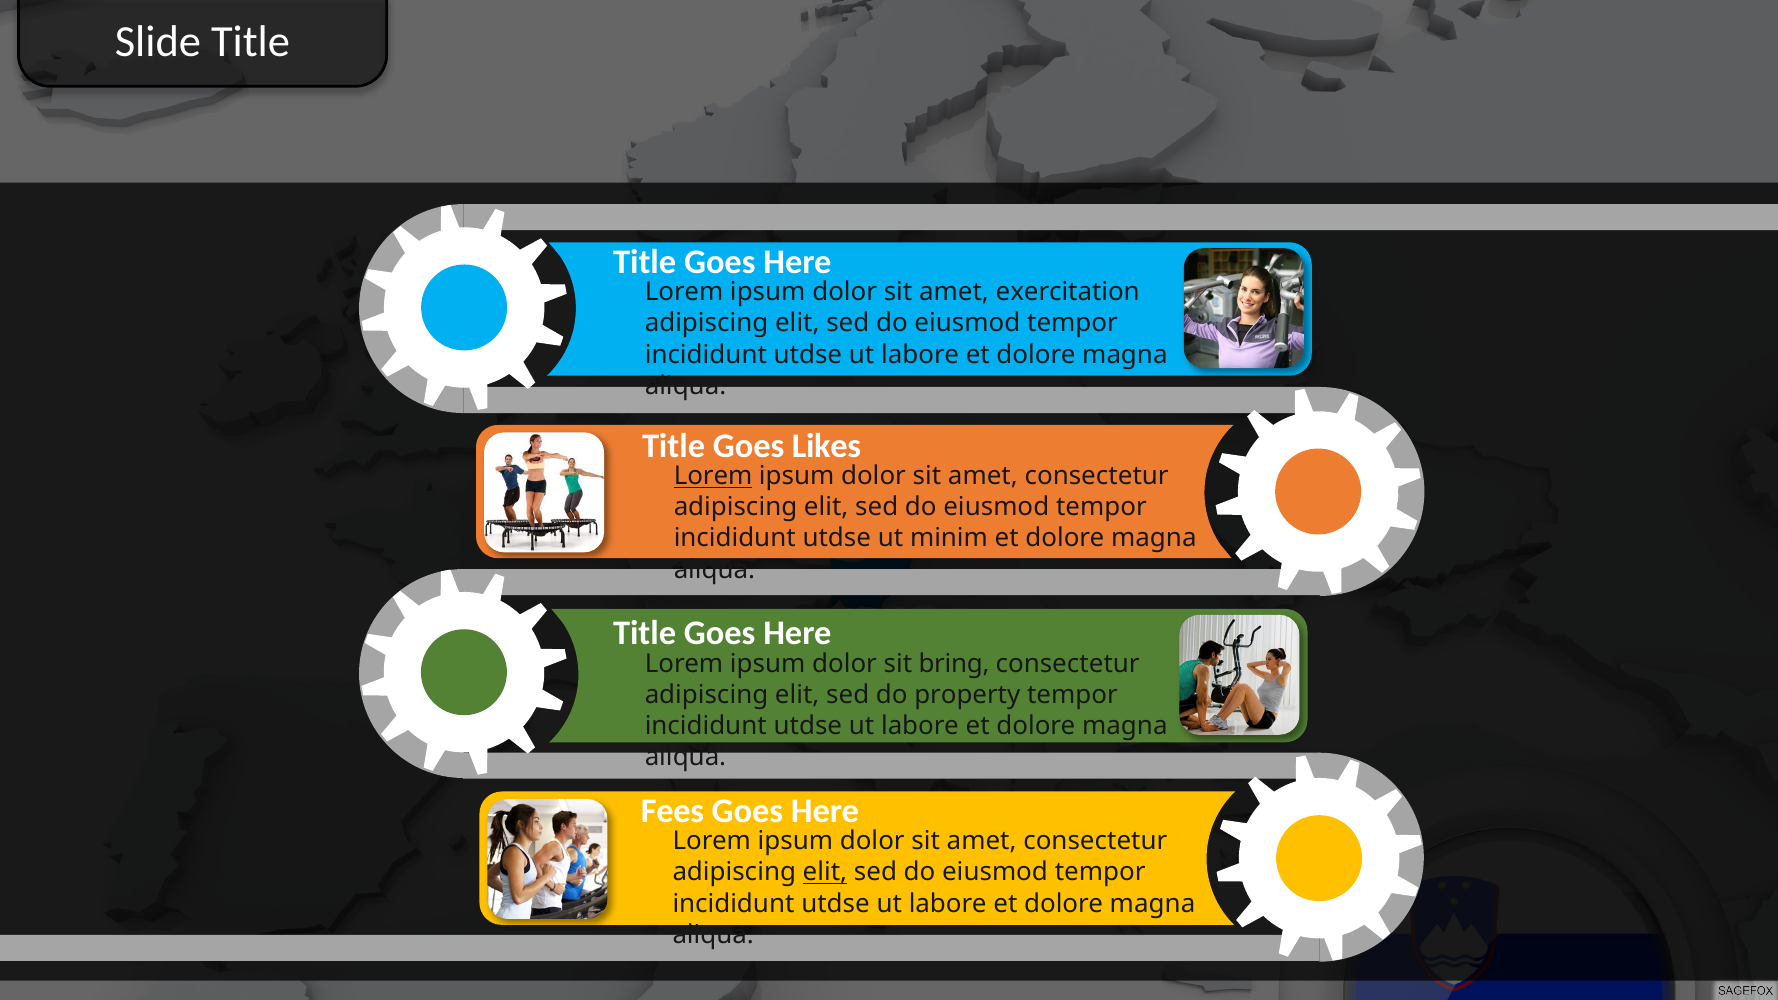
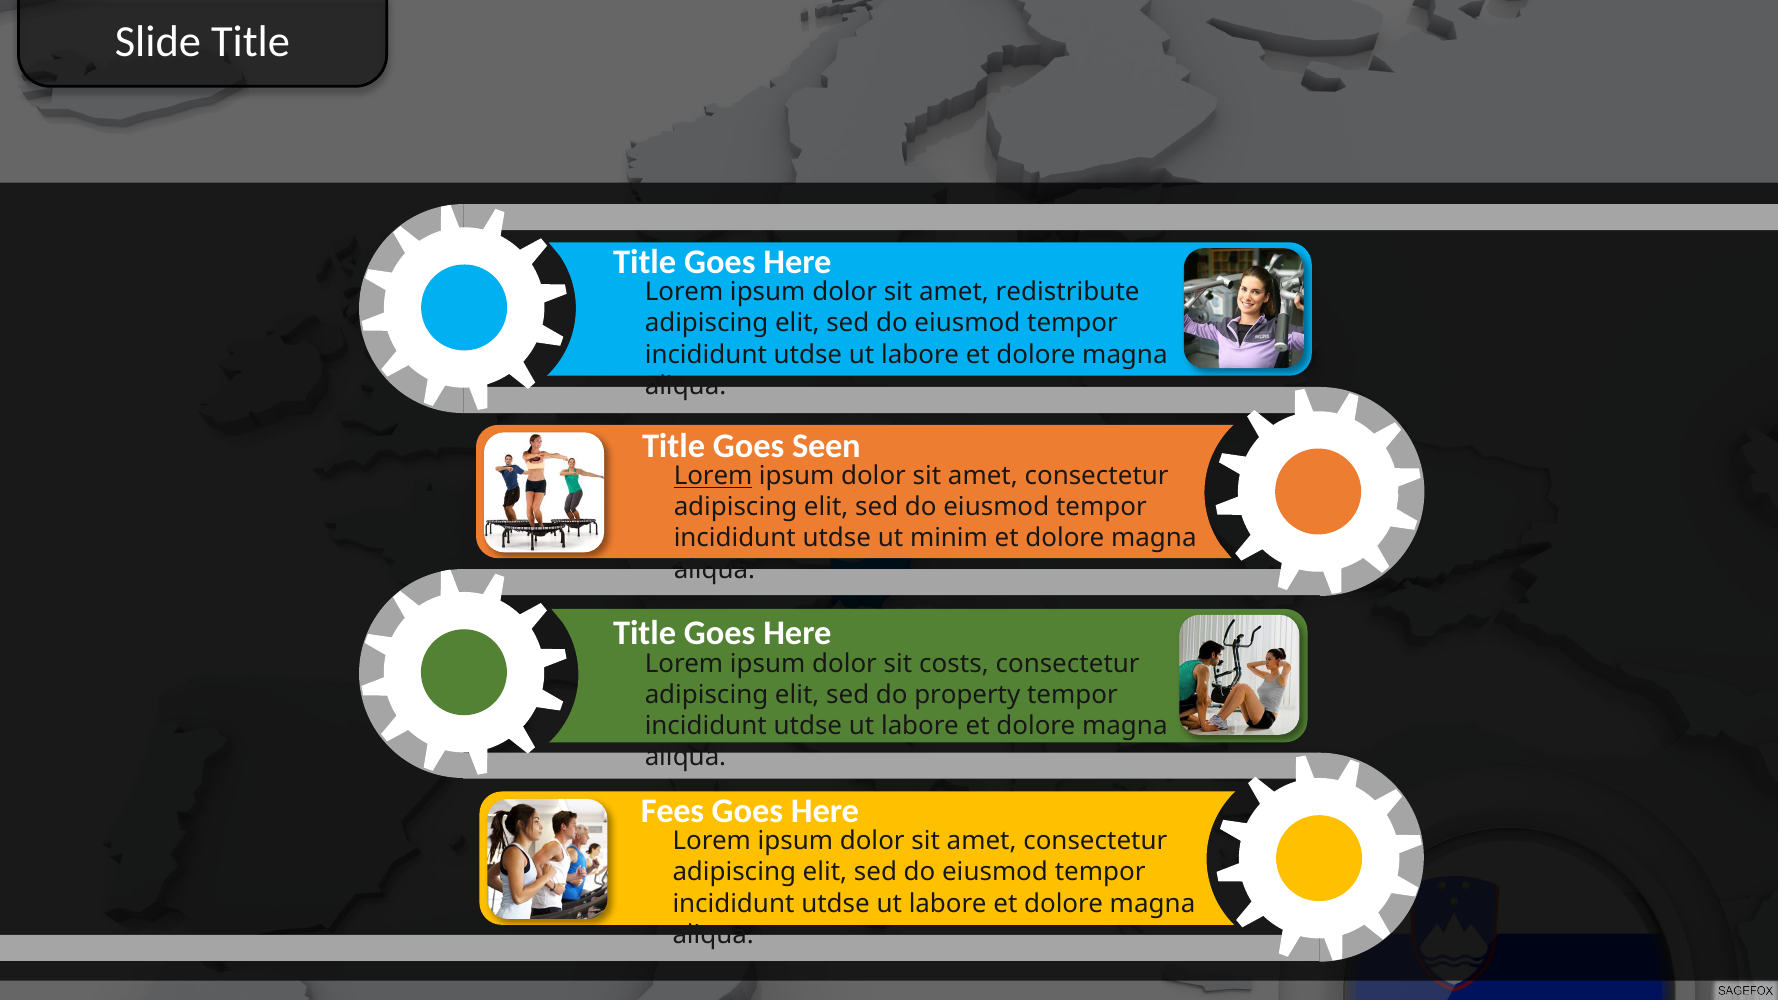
exercitation: exercitation -> redistribute
Likes: Likes -> Seen
bring: bring -> costs
elit at (825, 872) underline: present -> none
